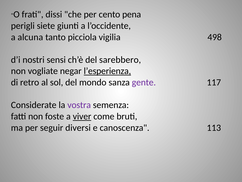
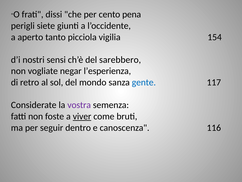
alcuna: alcuna -> aperto
498: 498 -> 154
l’esperienza underline: present -> none
gente colour: purple -> blue
diversi: diversi -> dentro
113: 113 -> 116
